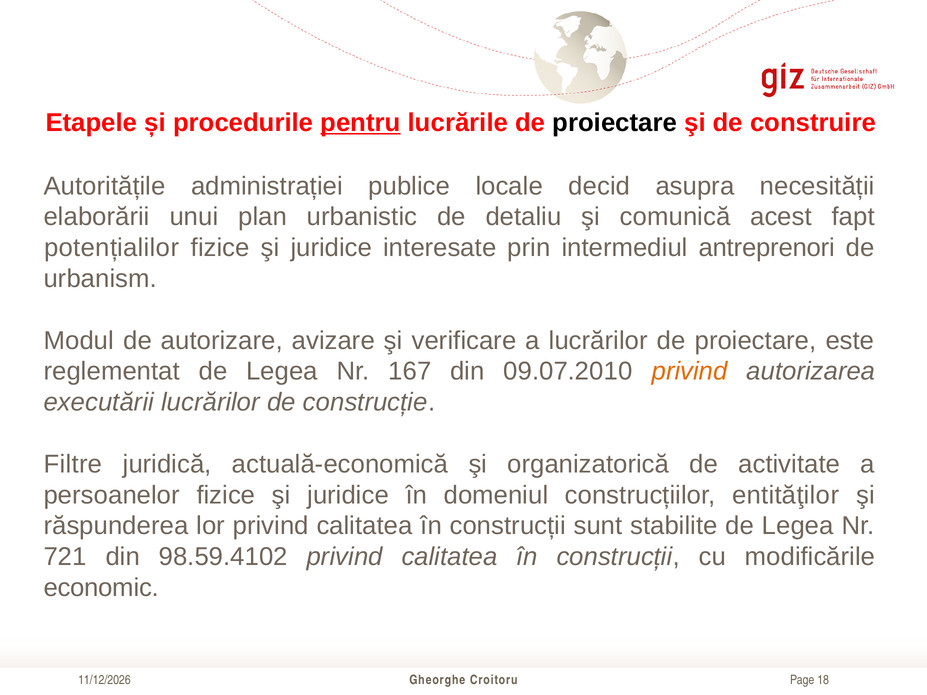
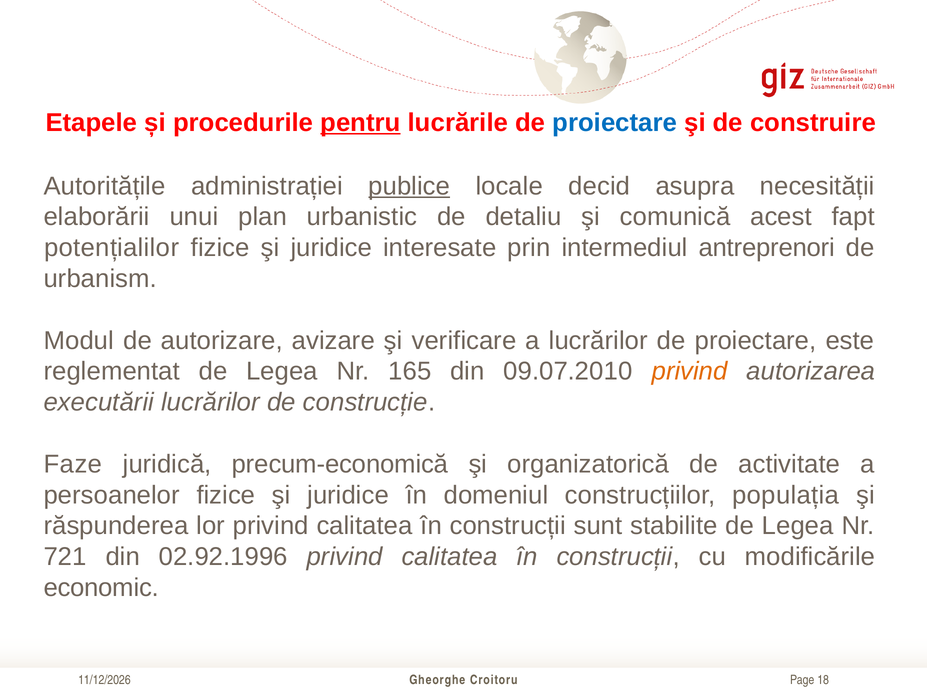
proiectare at (615, 123) colour: black -> blue
publice underline: none -> present
167: 167 -> 165
Filtre: Filtre -> Faze
actuală-economică: actuală-economică -> precum-economică
entităţilor: entităţilor -> populația
98.59.4102: 98.59.4102 -> 02.92.1996
